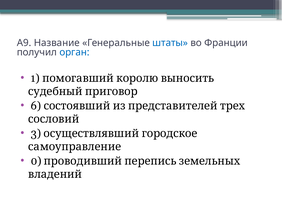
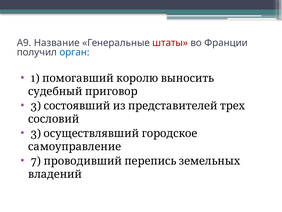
штаты colour: blue -> red
6 at (36, 106): 6 -> 3
0: 0 -> 7
